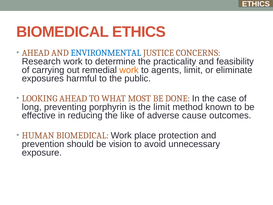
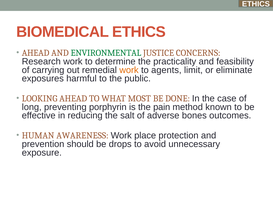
ENVIRONMENTAL colour: blue -> green
the limit: limit -> pain
like: like -> salt
cause: cause -> bones
HUMAN BIOMEDICAL: BIOMEDICAL -> AWARENESS
vision: vision -> drops
